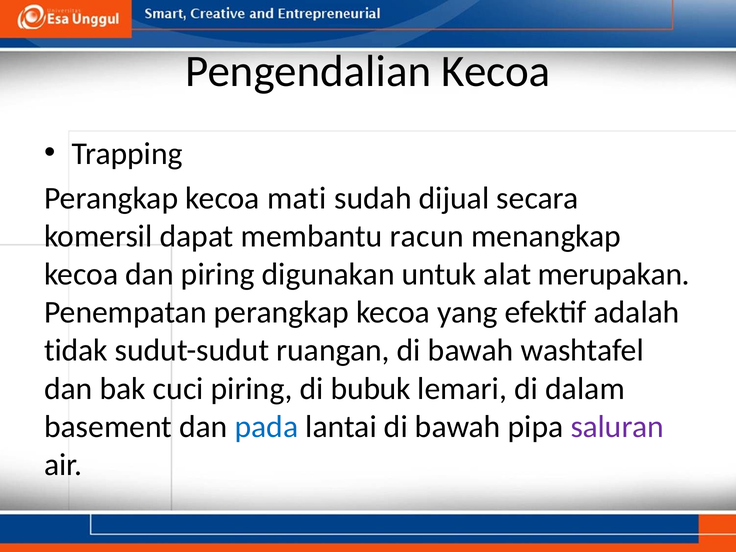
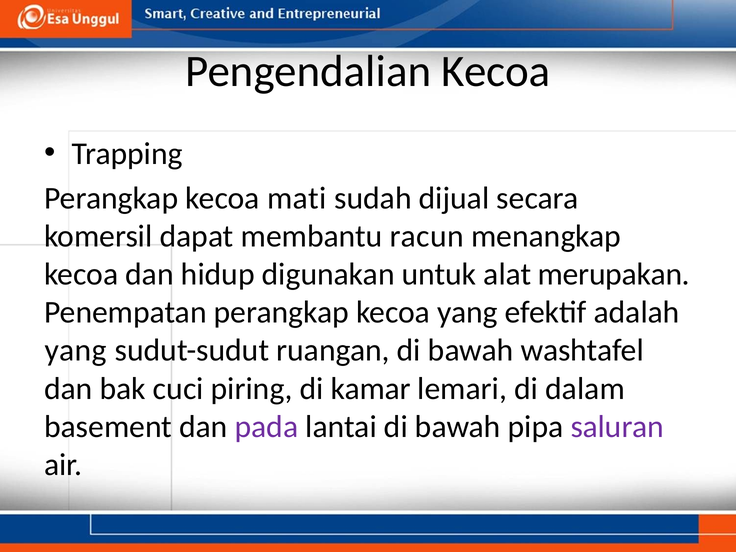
dan piring: piring -> hidup
tidak at (76, 350): tidak -> yang
bubuk: bubuk -> kamar
pada colour: blue -> purple
